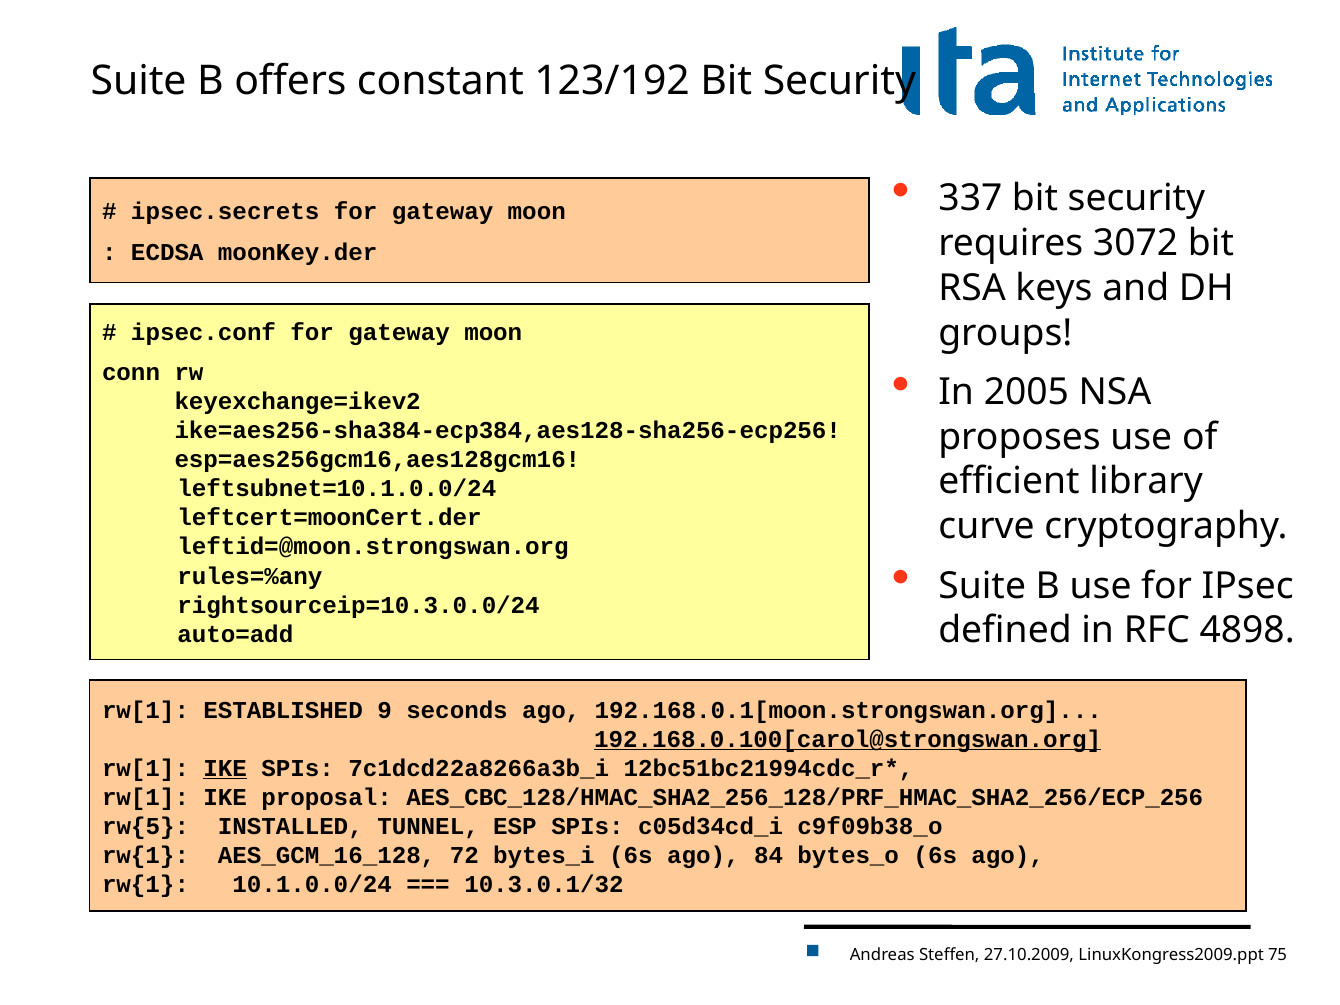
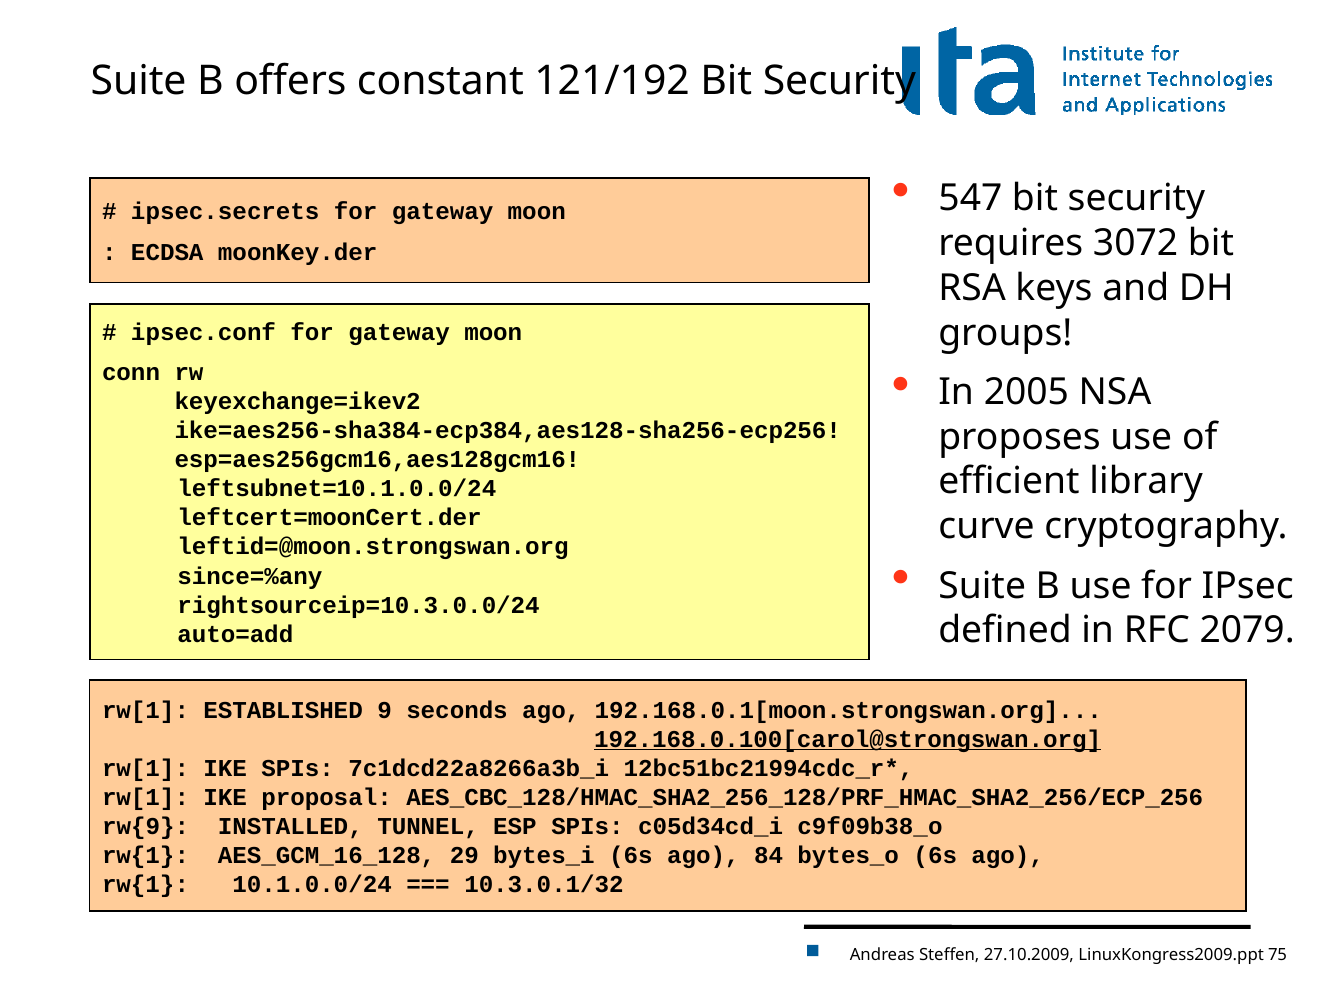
123/192: 123/192 -> 121/192
337: 337 -> 547
rules=%any: rules=%any -> since=%any
4898: 4898 -> 2079
IKE at (225, 768) underline: present -> none
rw{5: rw{5 -> rw{9
72: 72 -> 29
